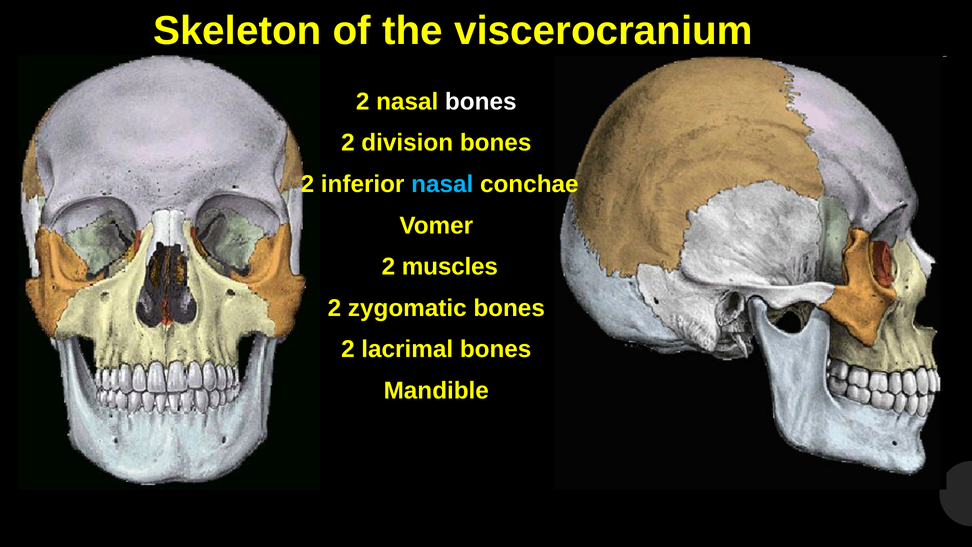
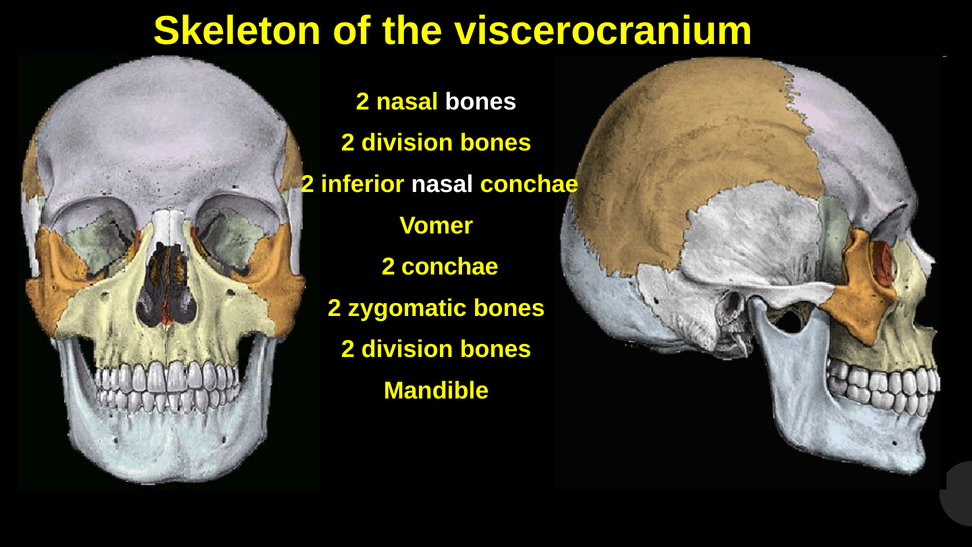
nasal at (442, 184) colour: light blue -> white
2 muscles: muscles -> conchae
lacrimal at (407, 349): lacrimal -> division
